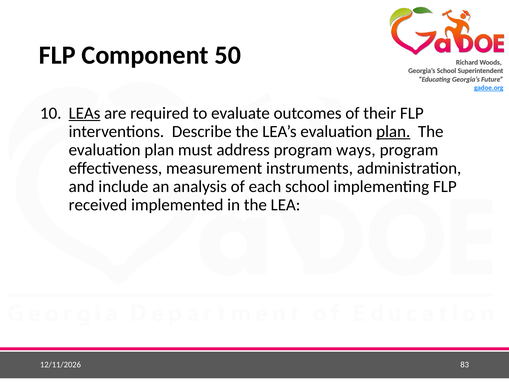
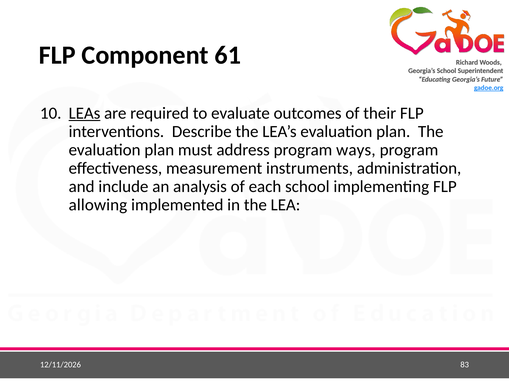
50: 50 -> 61
plan at (393, 132) underline: present -> none
received: received -> allowing
